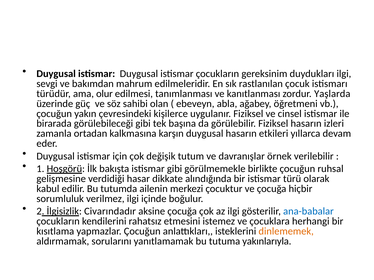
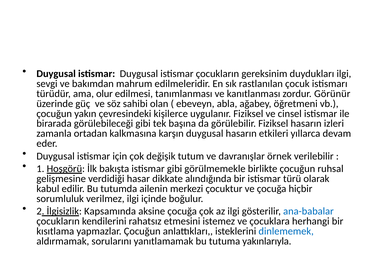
Yaşlarda: Yaşlarda -> Görünür
Civarındadır: Civarındadır -> Kapsamında
dinlememek colour: orange -> blue
